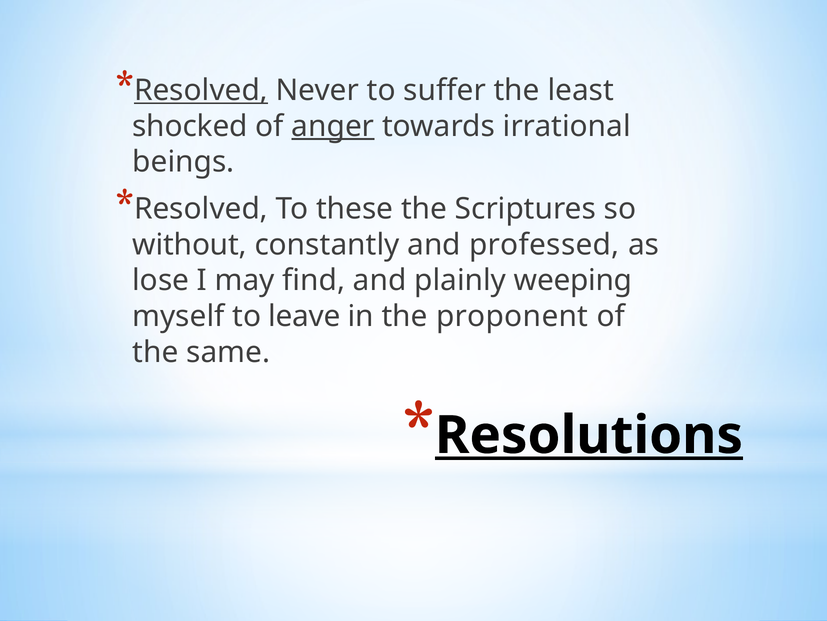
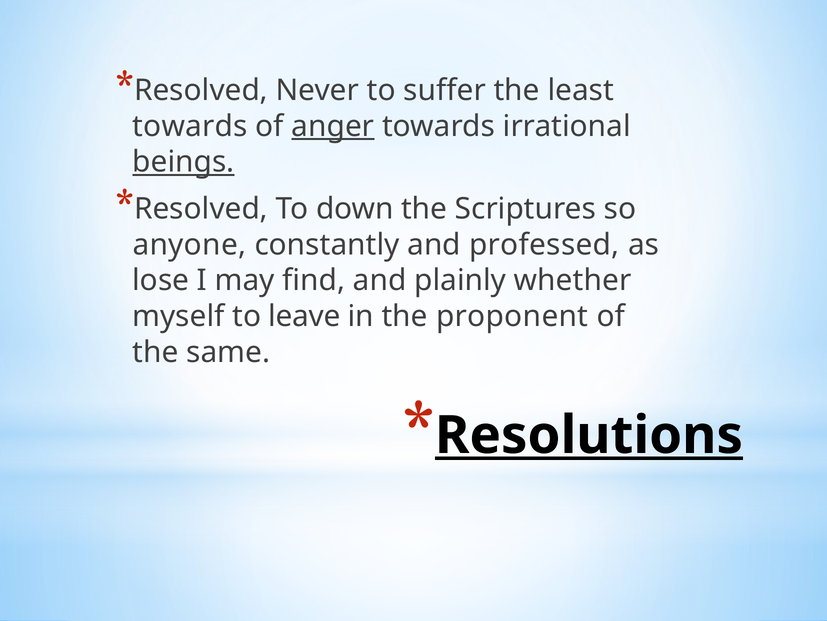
Resolved at (201, 90) underline: present -> none
shocked at (190, 126): shocked -> towards
beings underline: none -> present
these: these -> down
without: without -> anyone
weeping: weeping -> whether
